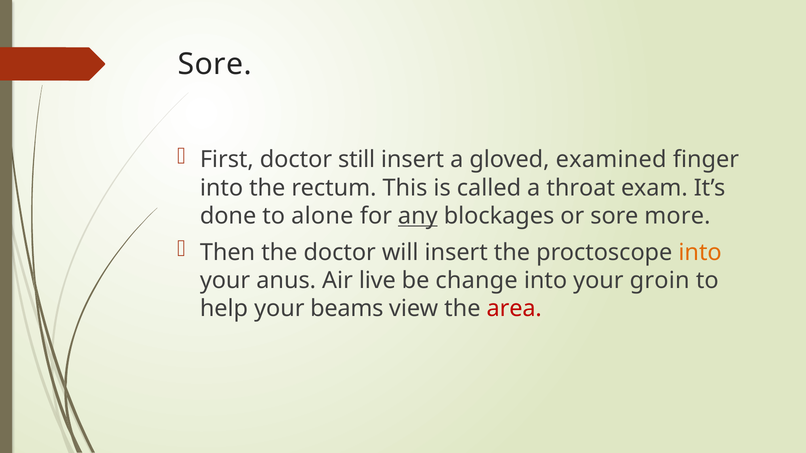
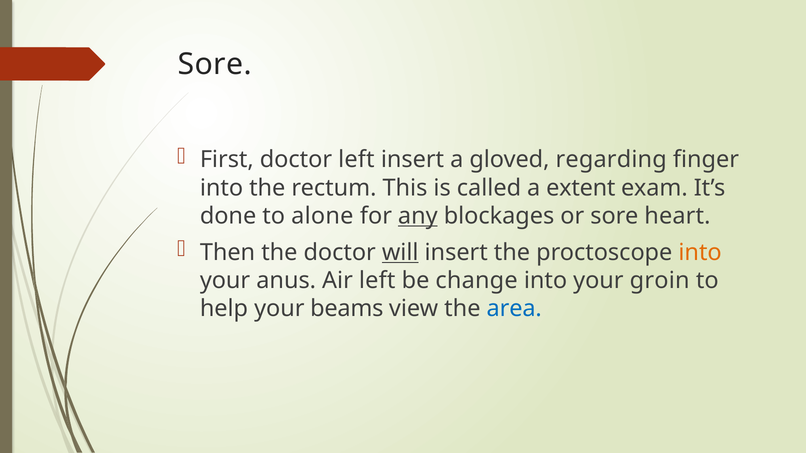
doctor still: still -> left
examined: examined -> regarding
throat: throat -> extent
more: more -> heart
will underline: none -> present
Air live: live -> left
area colour: red -> blue
